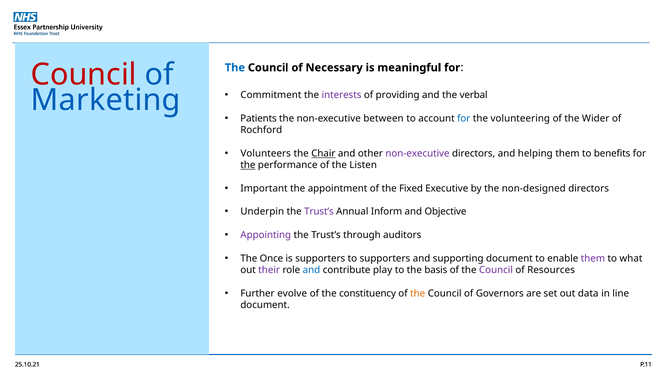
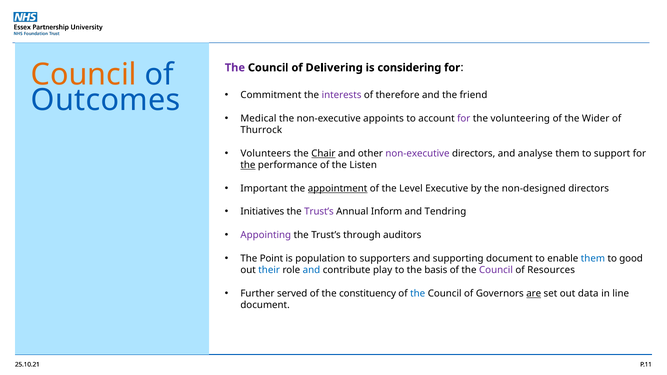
The at (235, 68) colour: blue -> purple
Necessary: Necessary -> Delivering
meaningful: meaningful -> considering
Council at (84, 75) colour: red -> orange
providing: providing -> therefore
verbal: verbal -> friend
Marketing: Marketing -> Outcomes
Patients: Patients -> Medical
between: between -> appoints
for at (464, 118) colour: blue -> purple
Rochford: Rochford -> Thurrock
helping: helping -> analyse
benefits: benefits -> support
appointment underline: none -> present
Fixed: Fixed -> Level
Underpin: Underpin -> Initiatives
Objective: Objective -> Tendring
Once: Once -> Point
is supporters: supporters -> population
them at (593, 259) colour: purple -> blue
what: what -> good
their colour: purple -> blue
evolve: evolve -> served
the at (418, 294) colour: orange -> blue
are underline: none -> present
